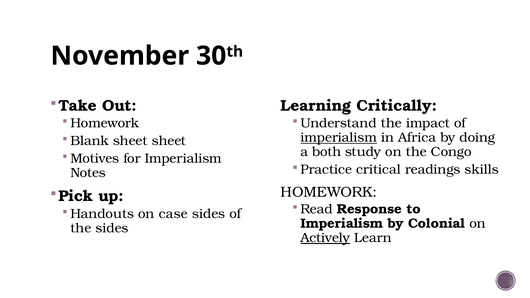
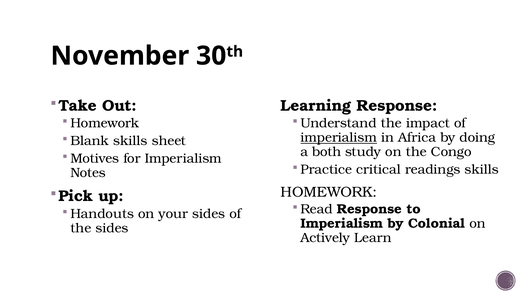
Learning Critically: Critically -> Response
sheet at (130, 141): sheet -> skills
case: case -> your
Actively underline: present -> none
